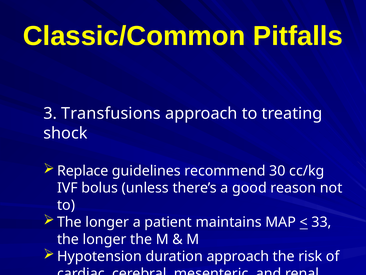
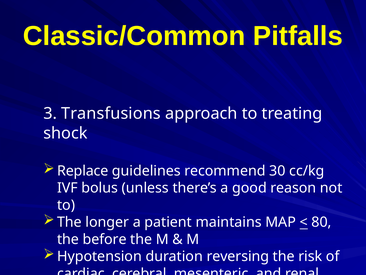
33: 33 -> 80
longer at (105, 239): longer -> before
duration approach: approach -> reversing
